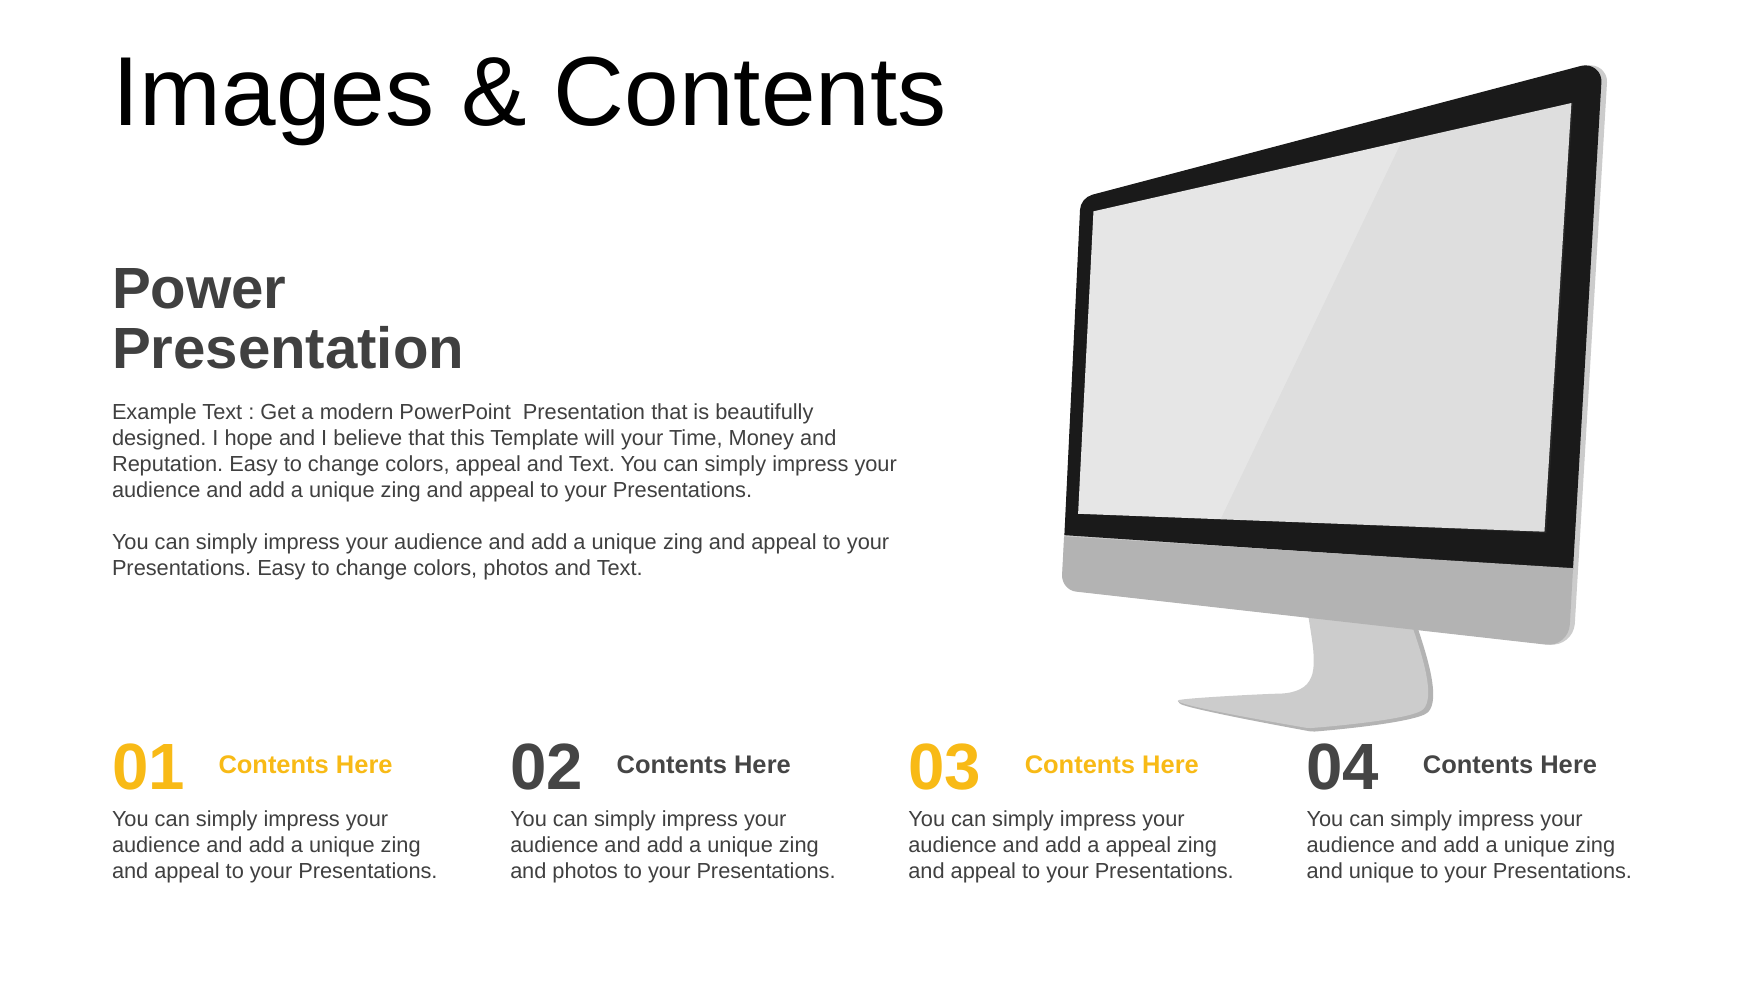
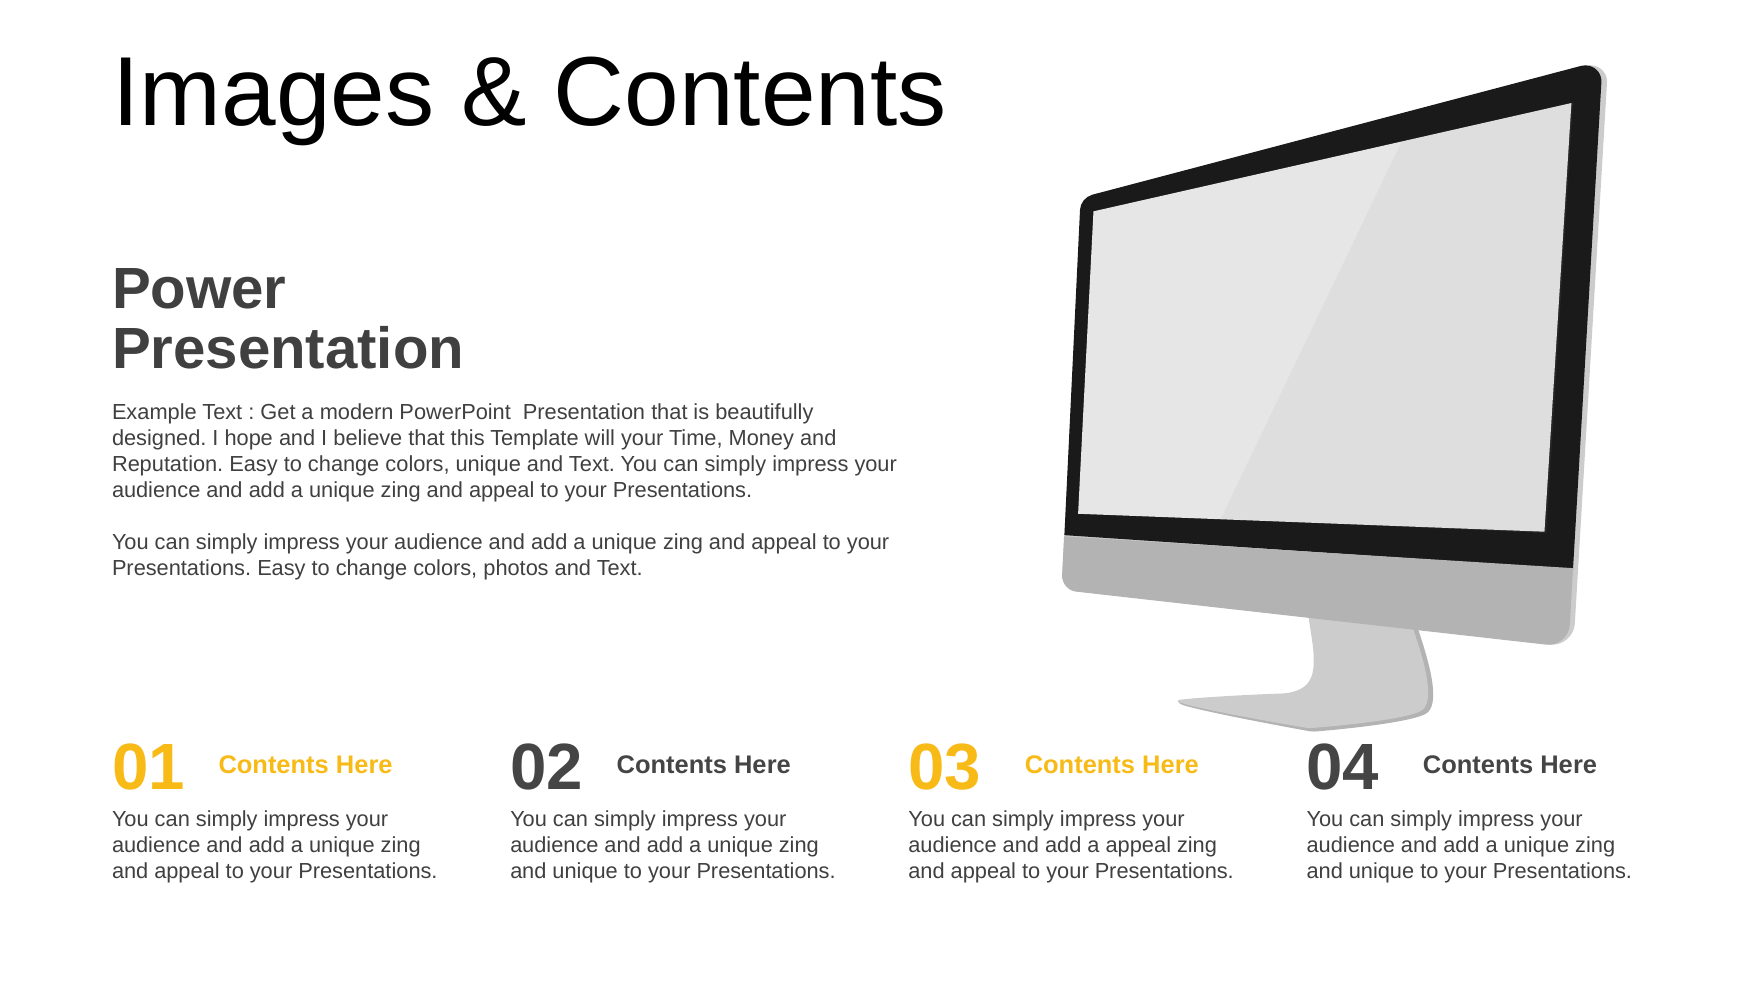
colors appeal: appeal -> unique
photos at (585, 872): photos -> unique
